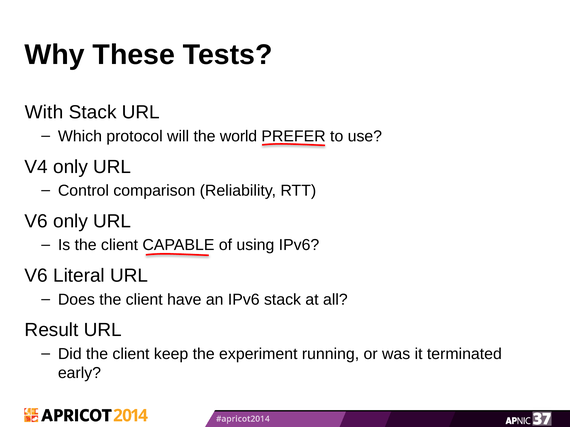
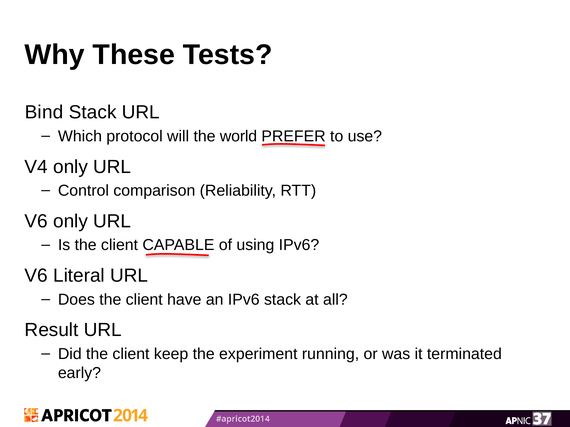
With: With -> Bind
